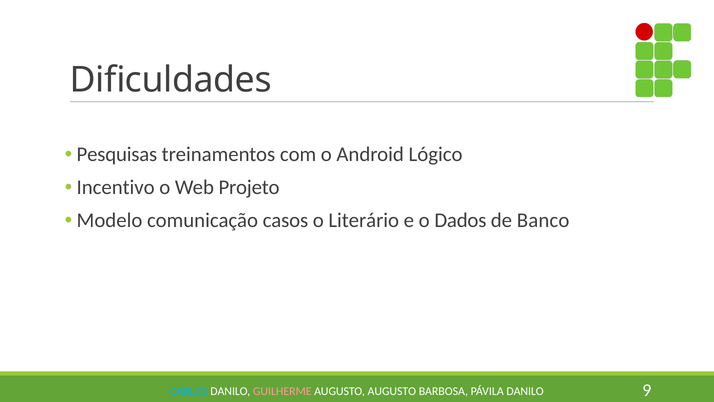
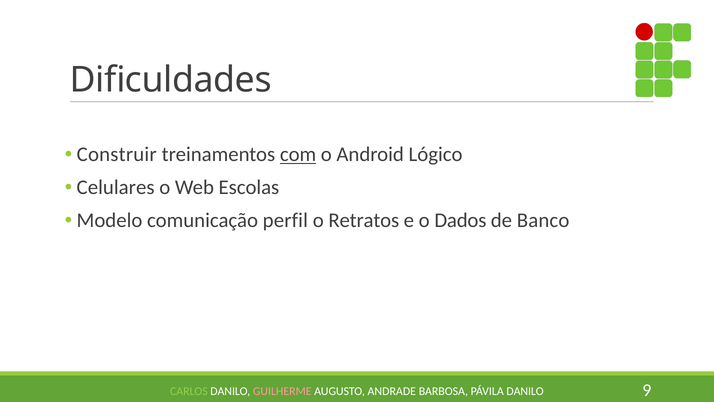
Pesquisas: Pesquisas -> Construir
com underline: none -> present
Incentivo: Incentivo -> Celulares
Projeto: Projeto -> Escolas
casos: casos -> perfil
Literário: Literário -> Retratos
CARLOS colour: light blue -> light green
AUGUSTO AUGUSTO: AUGUSTO -> ANDRADE
